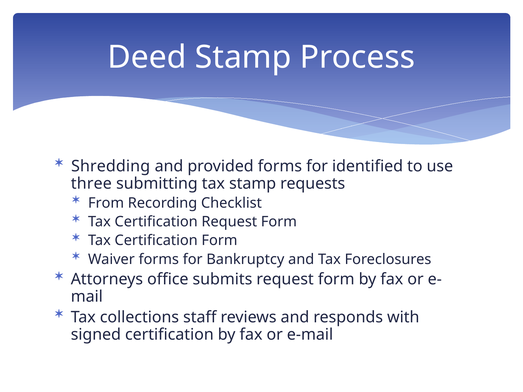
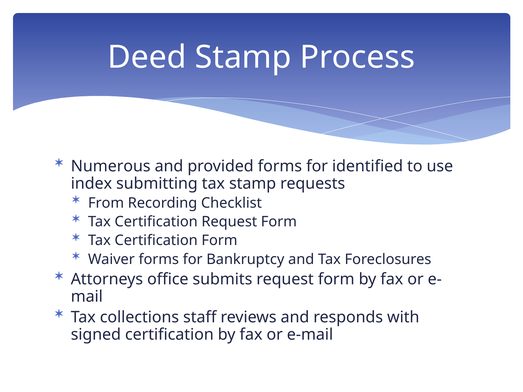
Shredding: Shredding -> Numerous
three: three -> index
